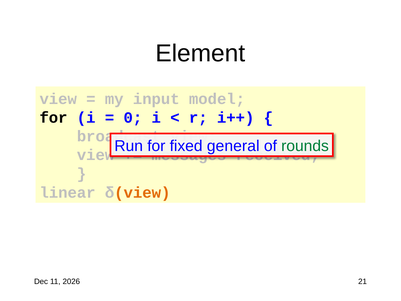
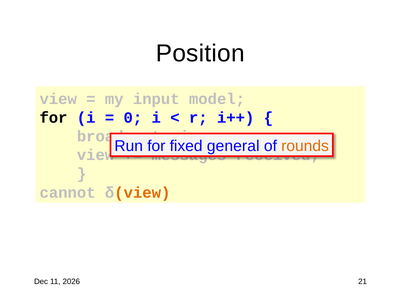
Element: Element -> Position
rounds colour: green -> orange
linear: linear -> cannot
